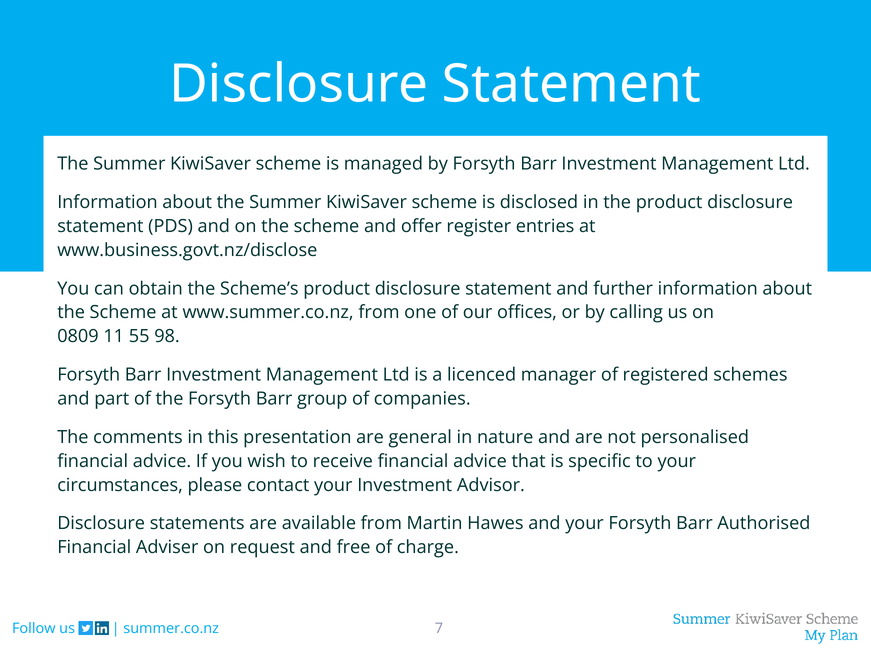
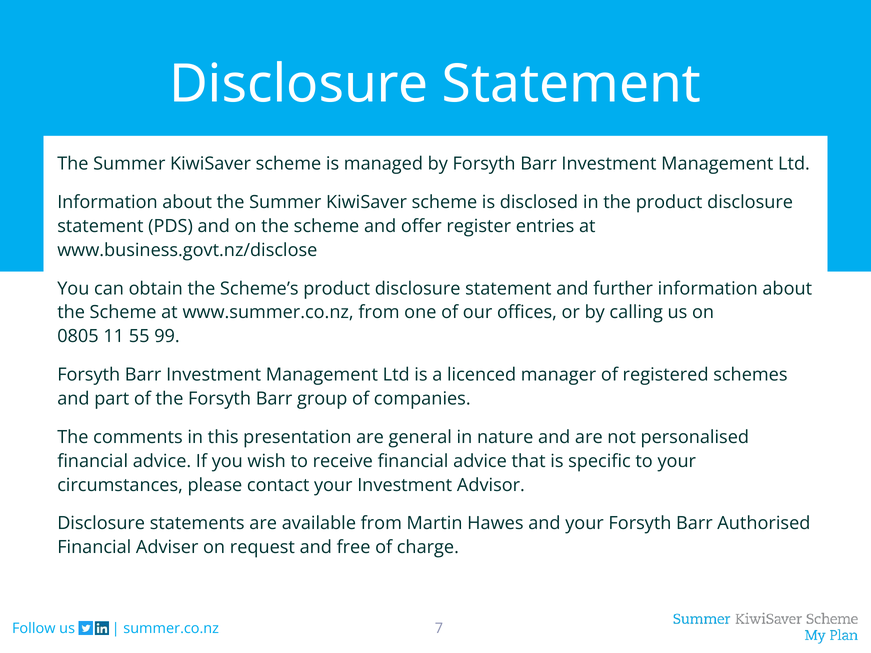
0809: 0809 -> 0805
98: 98 -> 99
